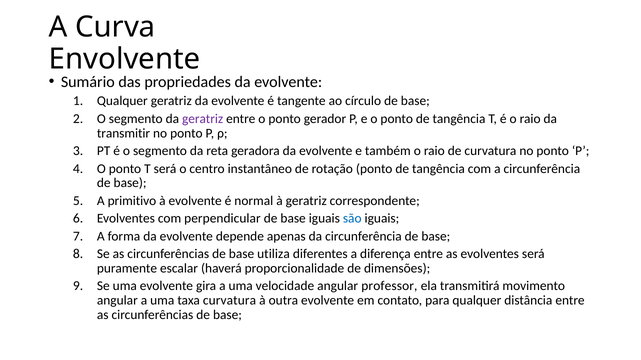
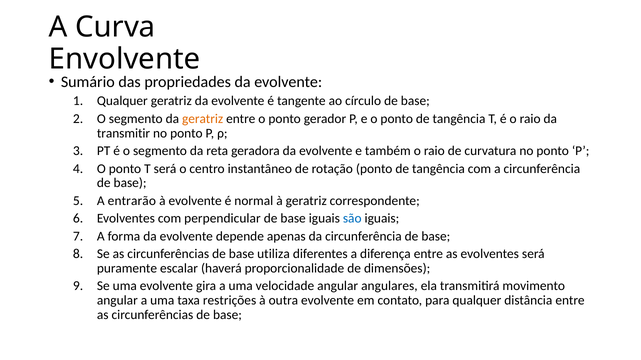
geratriz at (203, 119) colour: purple -> orange
primitivo: primitivo -> entrarão
professor: professor -> angulares
taxa curvatura: curvatura -> restrições
